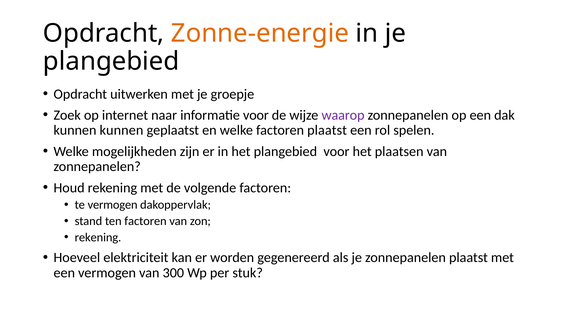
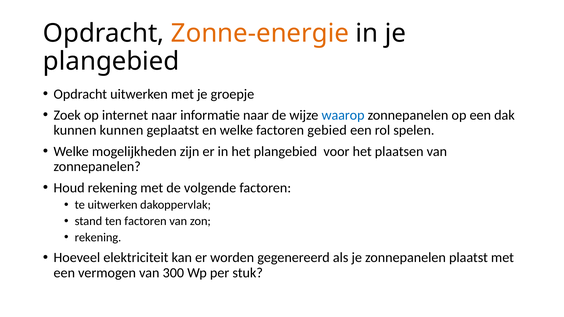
informatie voor: voor -> naar
waarop colour: purple -> blue
factoren plaatst: plaatst -> gebied
te vermogen: vermogen -> uitwerken
